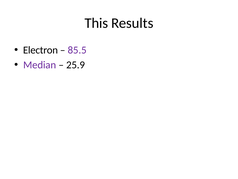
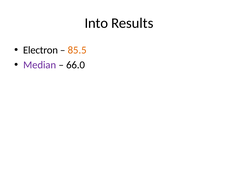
This: This -> Into
85.5 colour: purple -> orange
25.9: 25.9 -> 66.0
